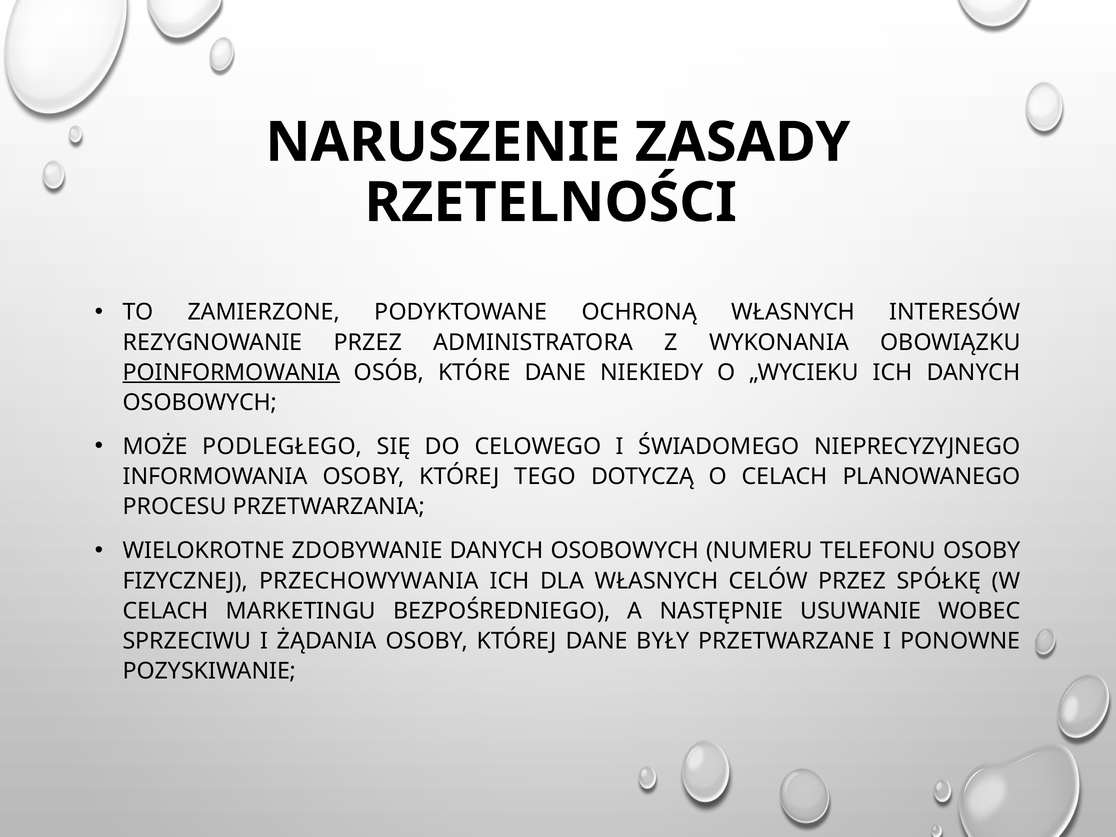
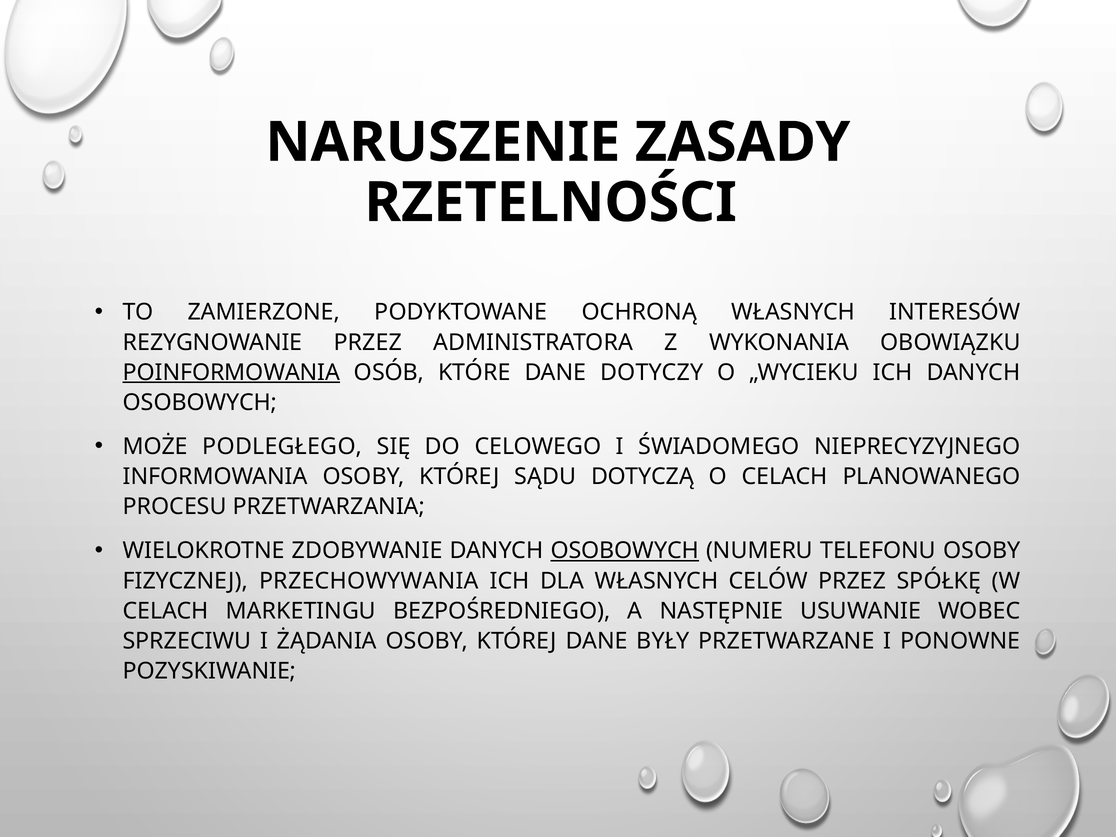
NIEKIEDY: NIEKIEDY -> DOTYCZY
TEGO: TEGO -> SĄDU
OSOBOWYCH at (625, 551) underline: none -> present
